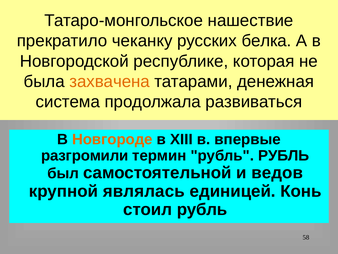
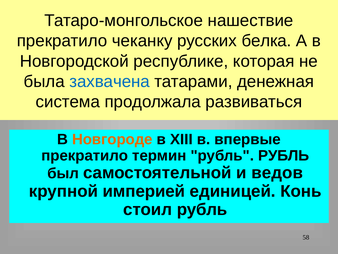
захвачена colour: orange -> blue
разгромили at (85, 155): разгромили -> прекратило
являлась: являлась -> империей
